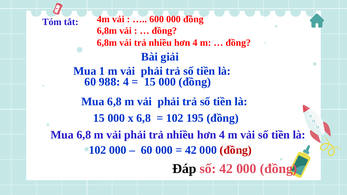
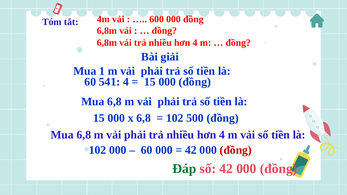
988: 988 -> 541
195: 195 -> 500
Đáp colour: black -> green
